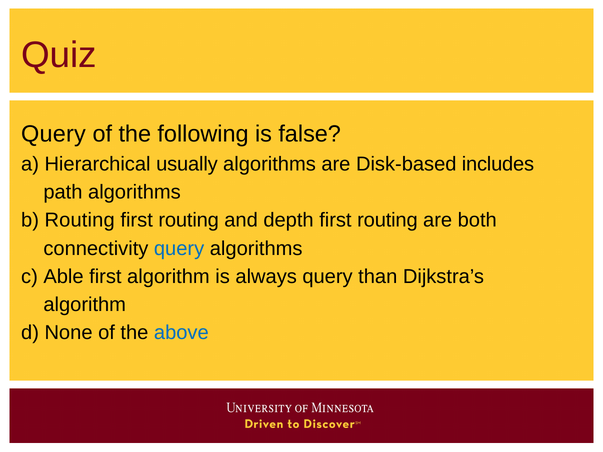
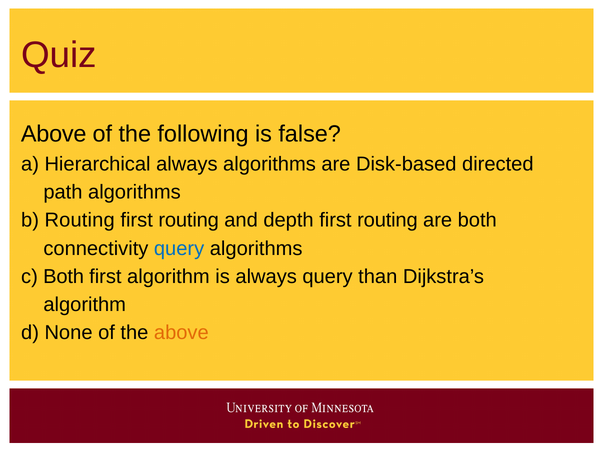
Query at (53, 134): Query -> Above
Hierarchical usually: usually -> always
includes: includes -> directed
c Able: Able -> Both
above at (181, 333) colour: blue -> orange
